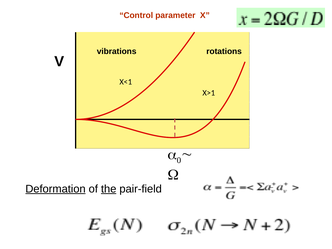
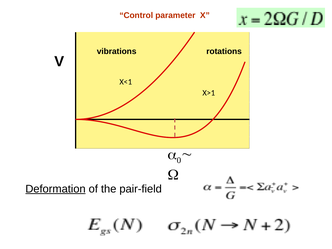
the underline: present -> none
